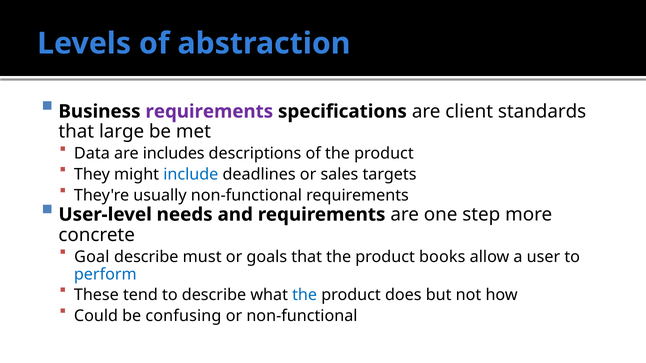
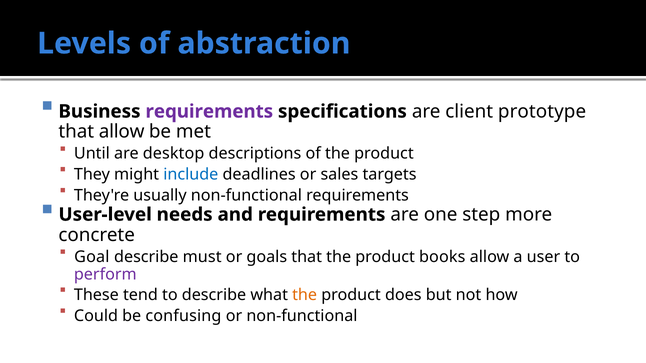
standards: standards -> prototype
that large: large -> allow
Data: Data -> Until
includes: includes -> desktop
perform colour: blue -> purple
the at (305, 295) colour: blue -> orange
